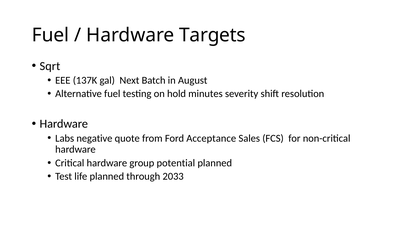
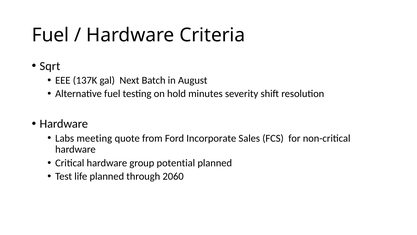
Targets: Targets -> Criteria
negative: negative -> meeting
Acceptance: Acceptance -> Incorporate
2033: 2033 -> 2060
